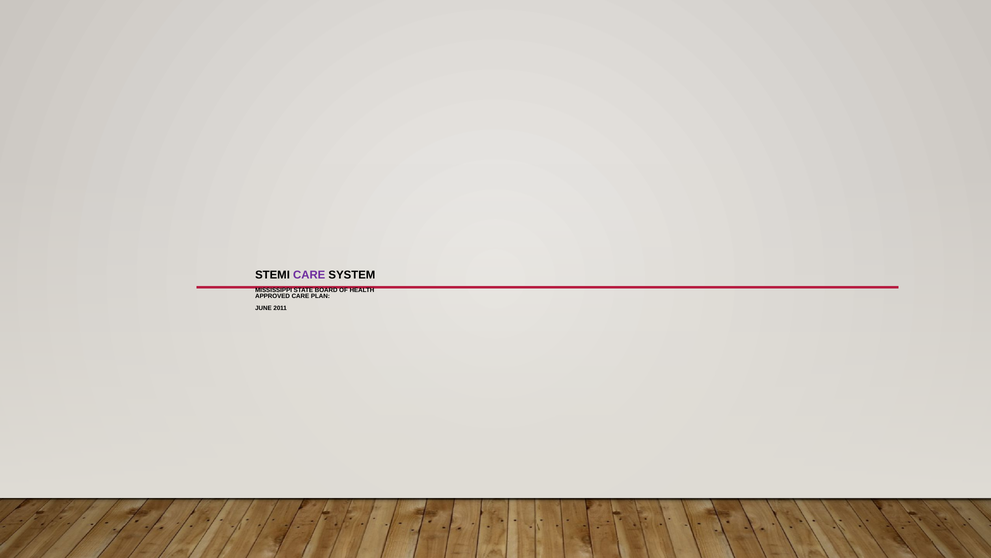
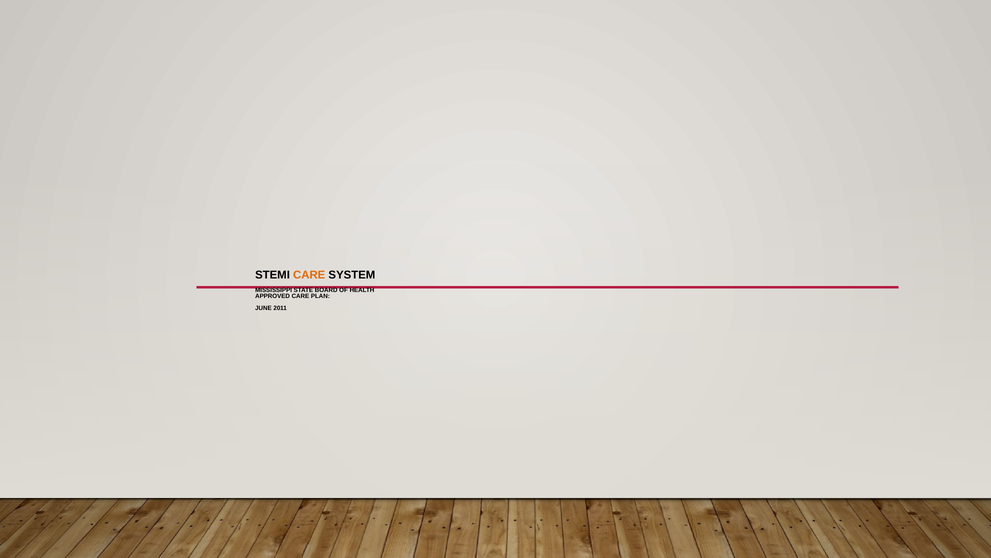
CARE at (309, 275) colour: purple -> orange
